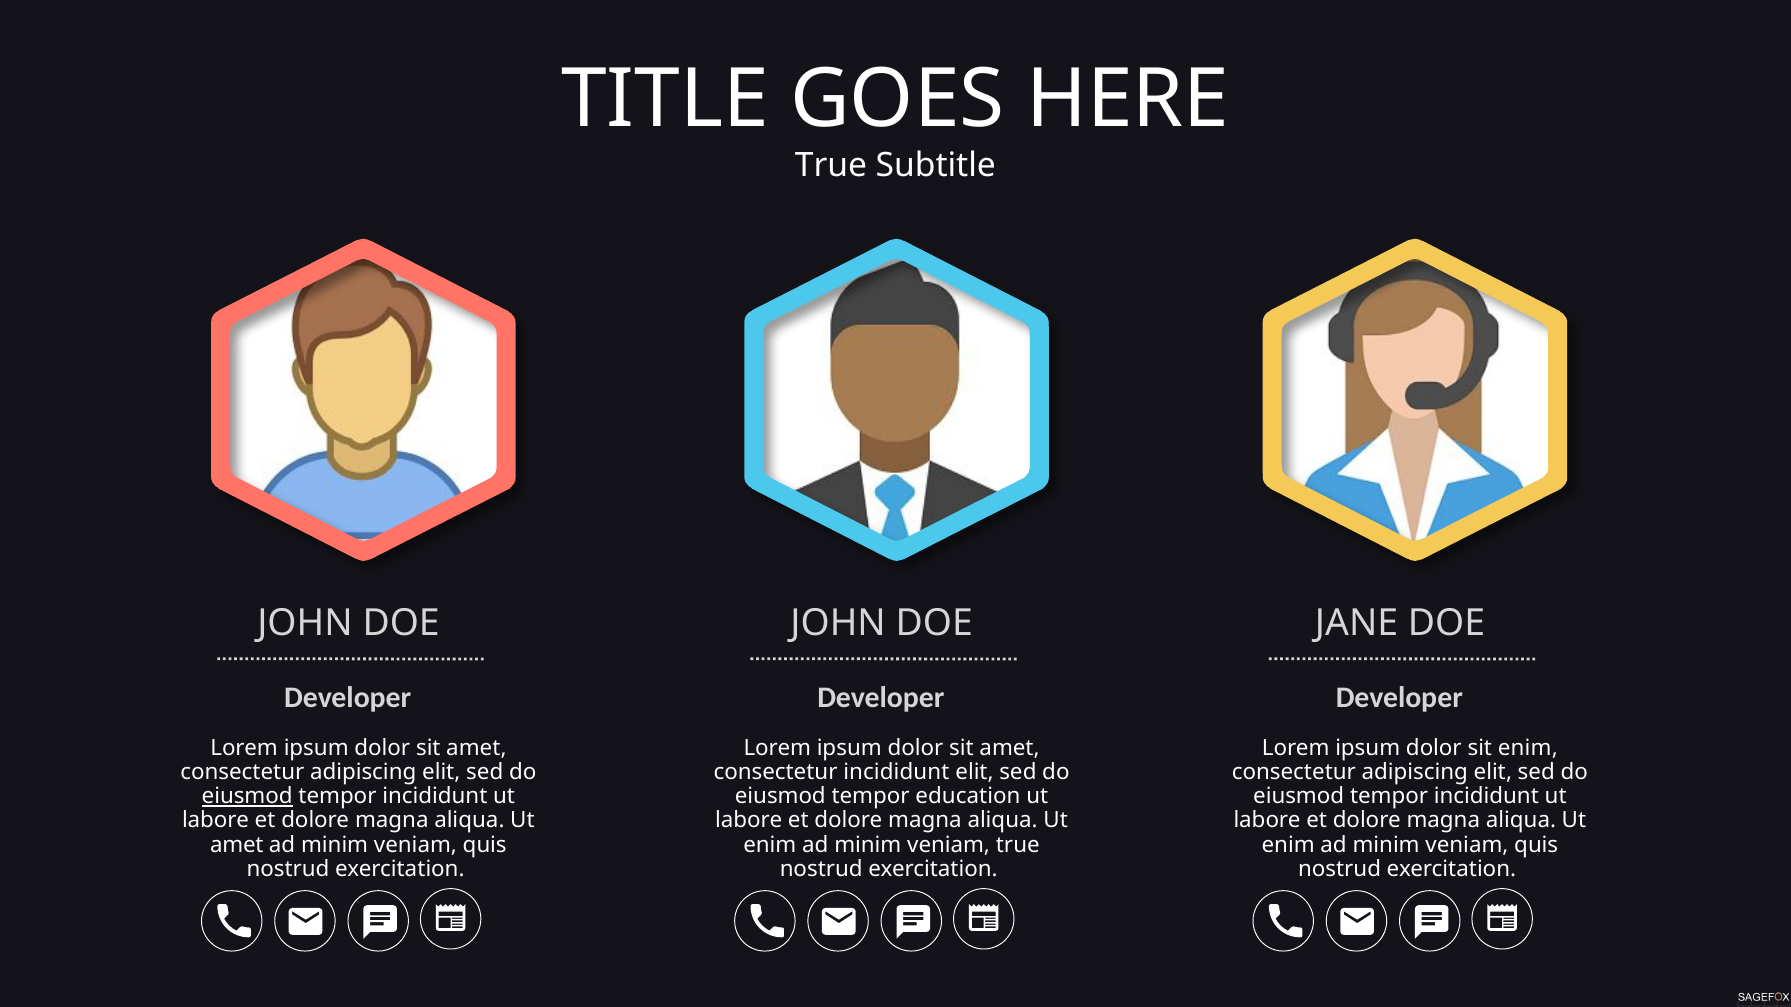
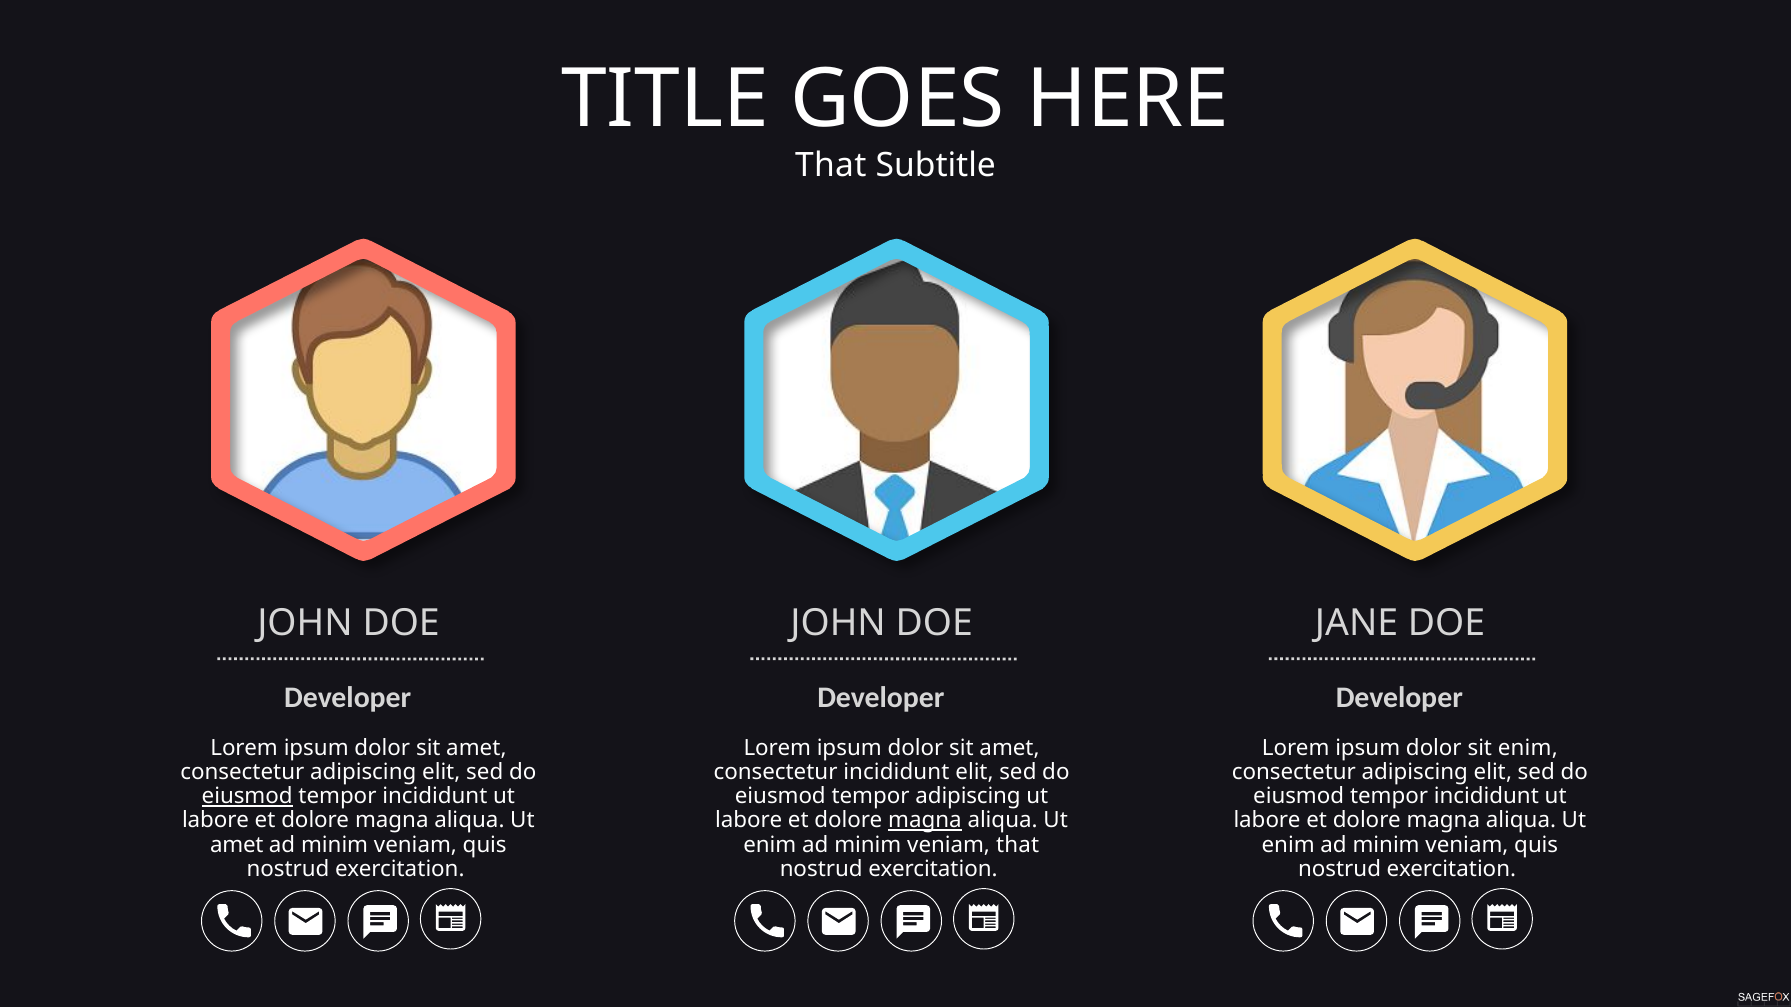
True at (831, 165): True -> That
tempor education: education -> adipiscing
magna at (925, 821) underline: none -> present
veniam true: true -> that
